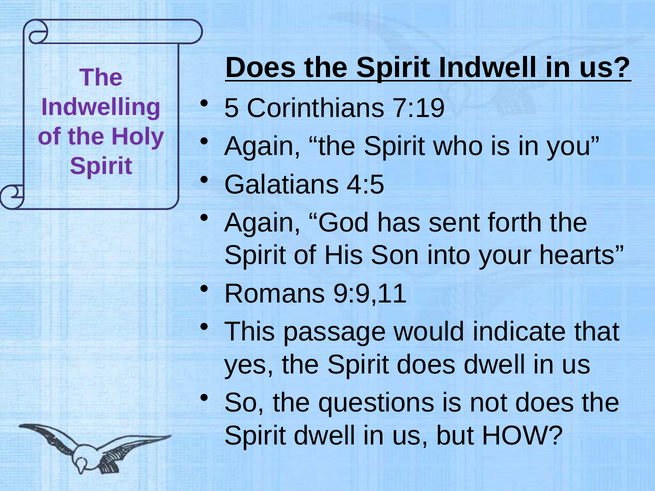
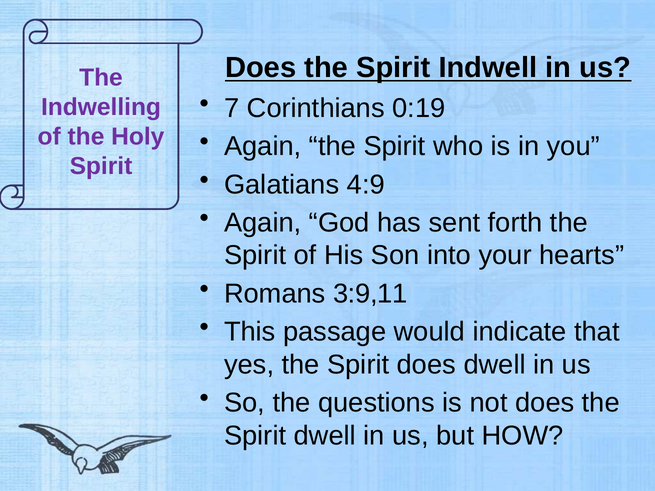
5: 5 -> 7
7:19: 7:19 -> 0:19
4:5: 4:5 -> 4:9
9:9,11: 9:9,11 -> 3:9,11
